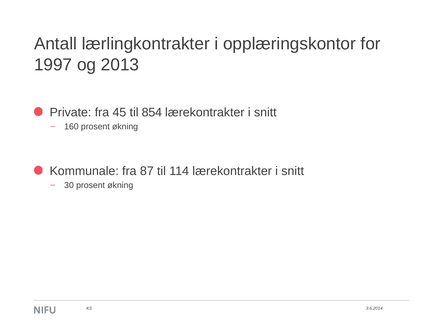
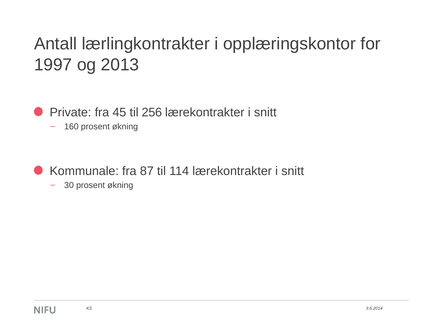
854: 854 -> 256
